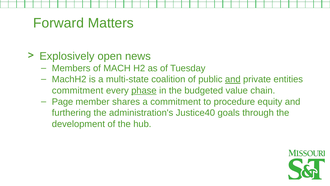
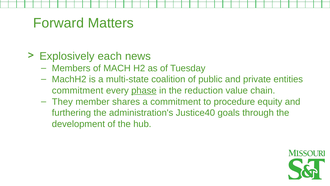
open: open -> each
and at (233, 79) underline: present -> none
budgeted: budgeted -> reduction
Page: Page -> They
